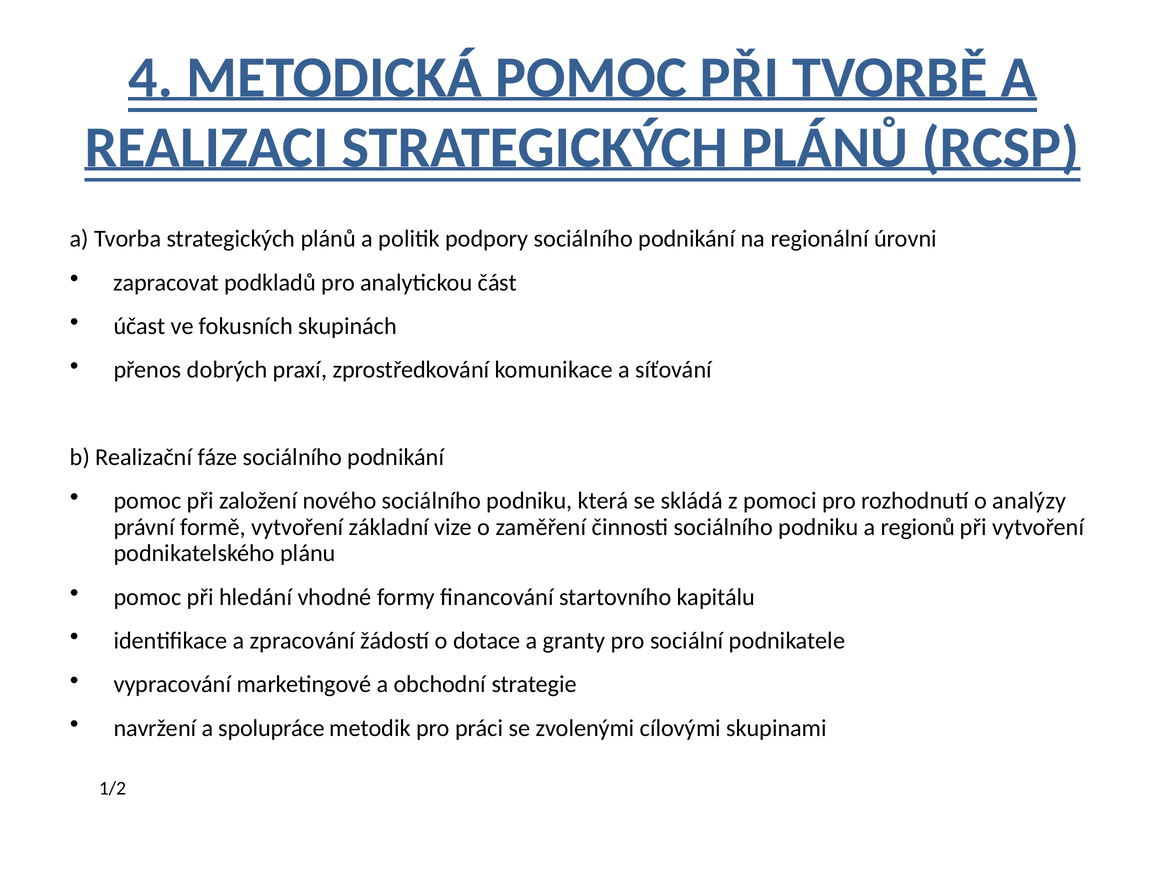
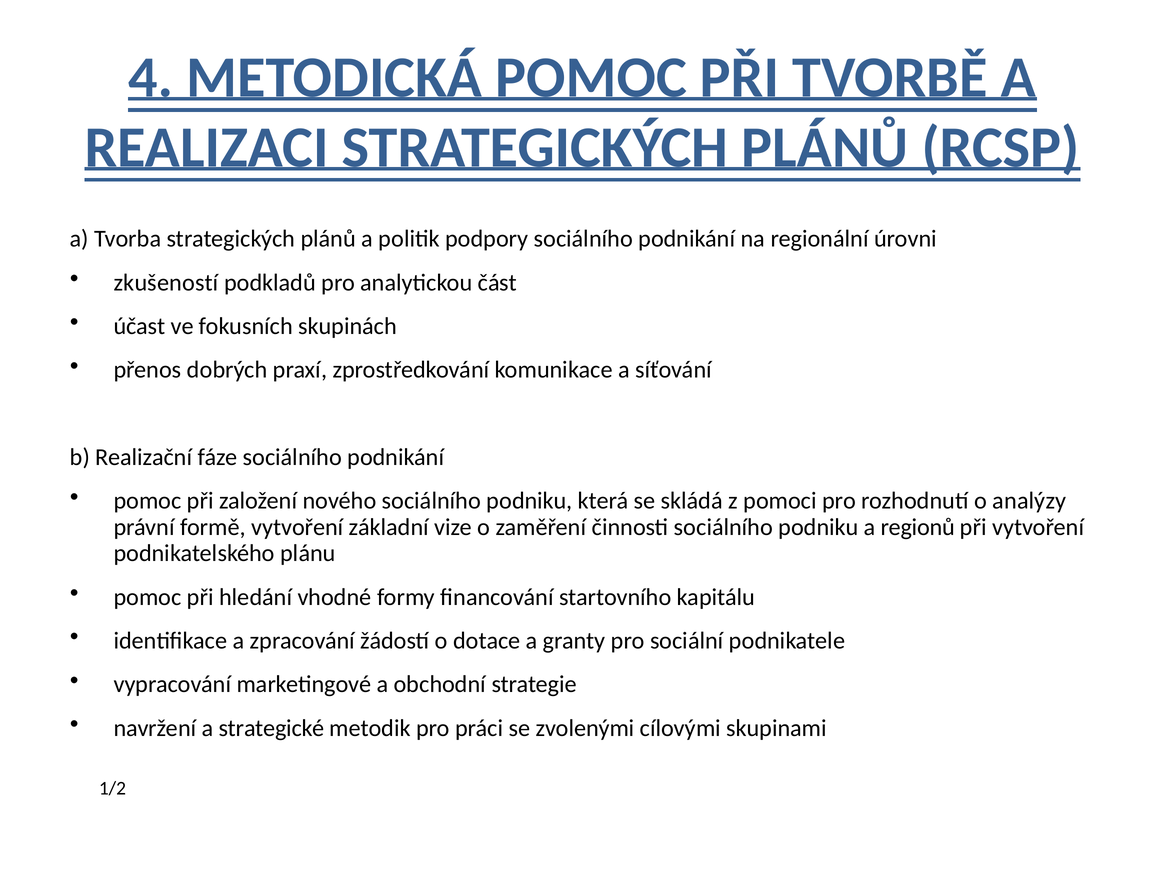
zapracovat: zapracovat -> zkušeností
spolupráce: spolupráce -> strategické
